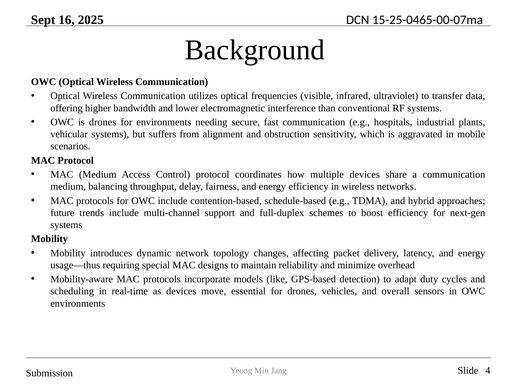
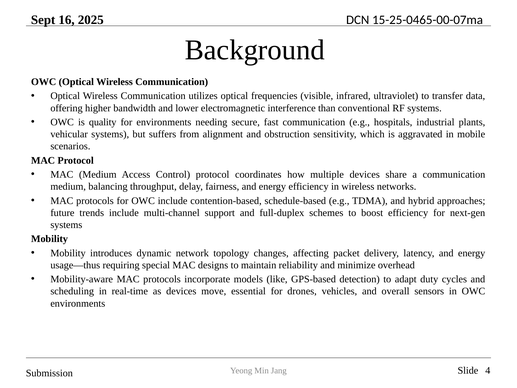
is drones: drones -> quality
